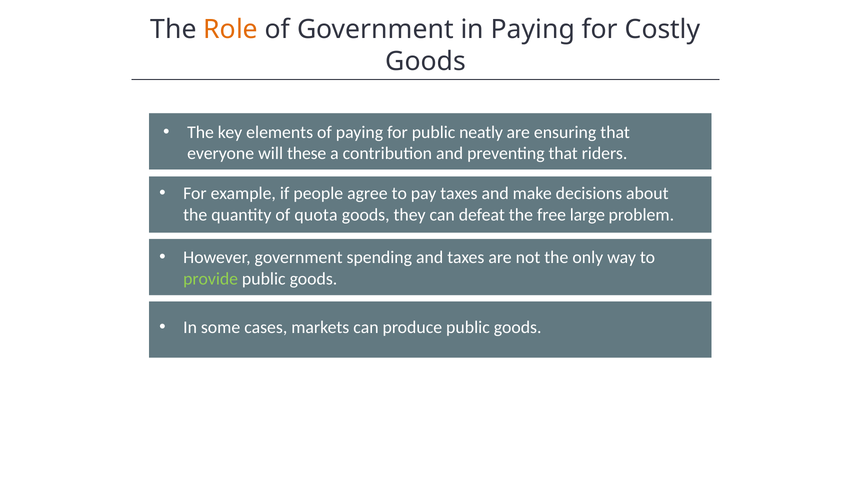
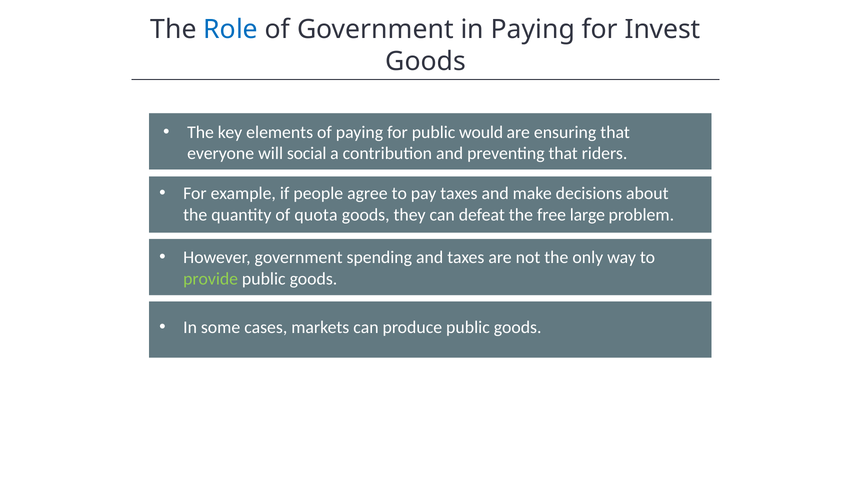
Role colour: orange -> blue
Costly: Costly -> Invest
neatly: neatly -> would
these: these -> social
